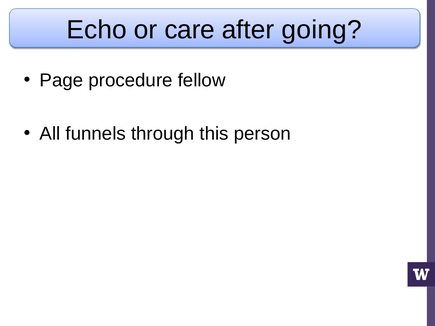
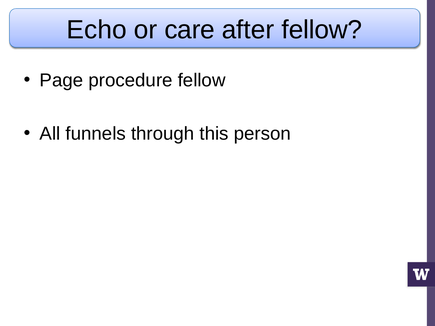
after going: going -> fellow
